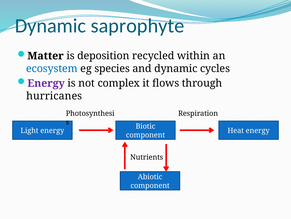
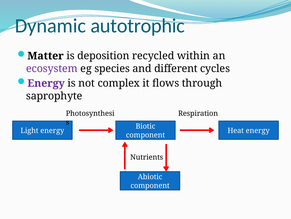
saprophyte: saprophyte -> autotrophic
ecosystem colour: blue -> purple
and dynamic: dynamic -> different
hurricanes: hurricanes -> saprophyte
